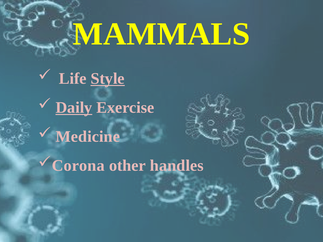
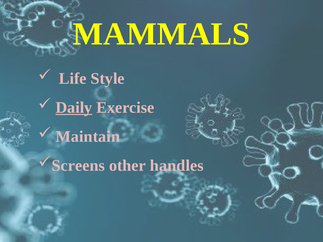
Style underline: present -> none
Medicine: Medicine -> Maintain
Corona: Corona -> Screens
